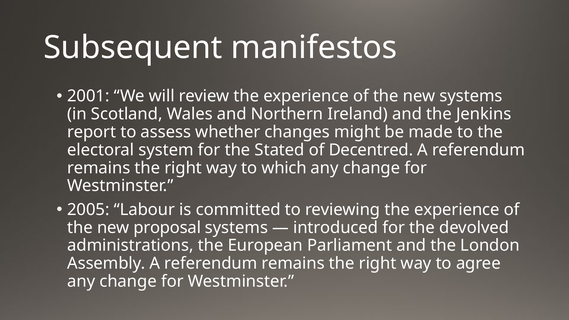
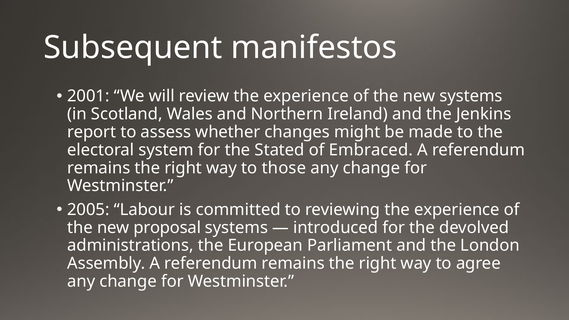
Decentred: Decentred -> Embraced
which: which -> those
